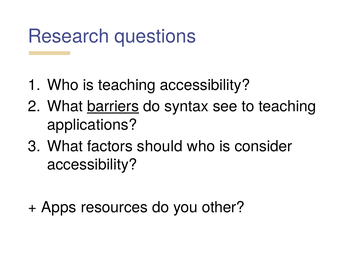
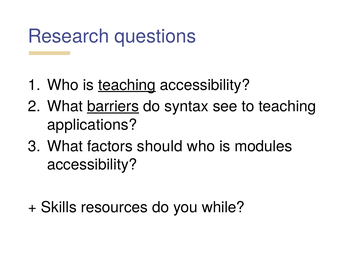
teaching at (127, 85) underline: none -> present
consider: consider -> modules
Apps: Apps -> Skills
other: other -> while
